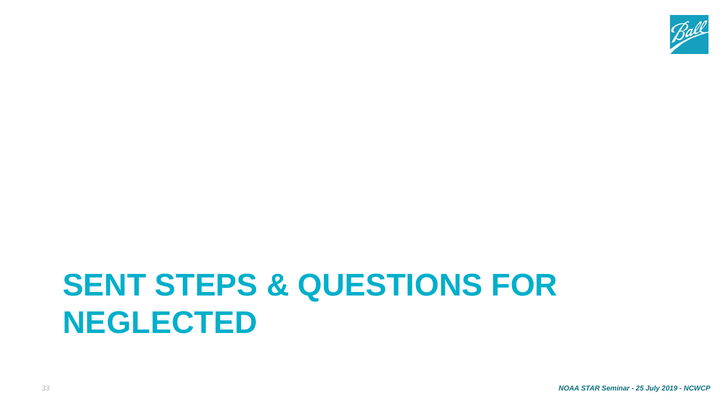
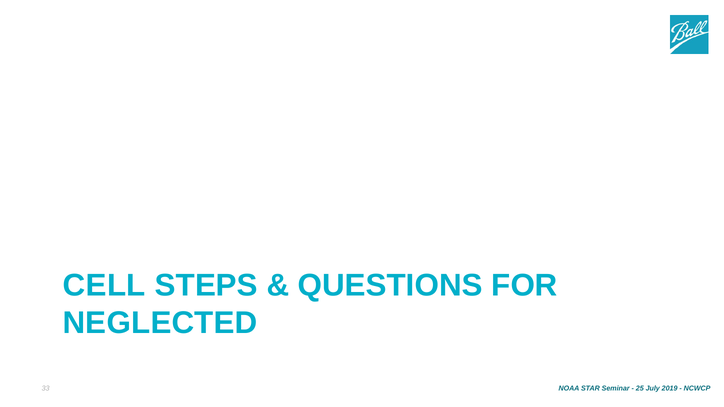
SENT: SENT -> CELL
